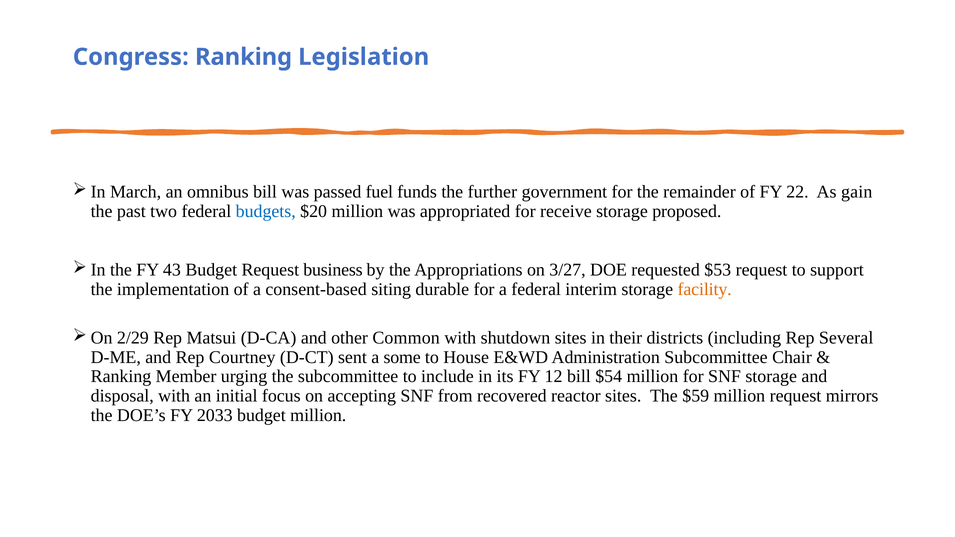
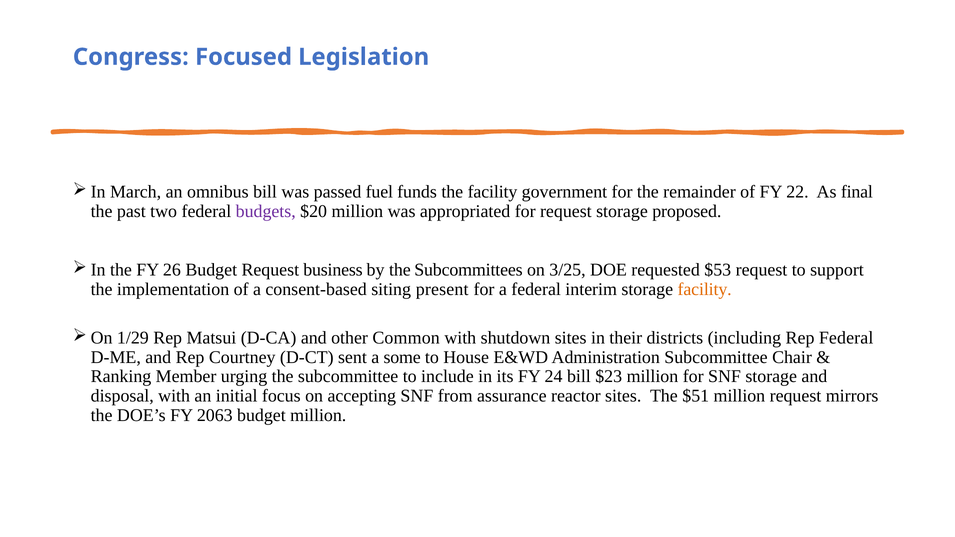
Congress Ranking: Ranking -> Focused
the further: further -> facility
gain: gain -> final
budgets colour: blue -> purple
for receive: receive -> request
43: 43 -> 26
Appropriations: Appropriations -> Subcommittees
3/27: 3/27 -> 3/25
durable: durable -> present
2/29: 2/29 -> 1/29
Rep Several: Several -> Federal
12: 12 -> 24
$54: $54 -> $23
recovered: recovered -> assurance
$59: $59 -> $51
2033: 2033 -> 2063
